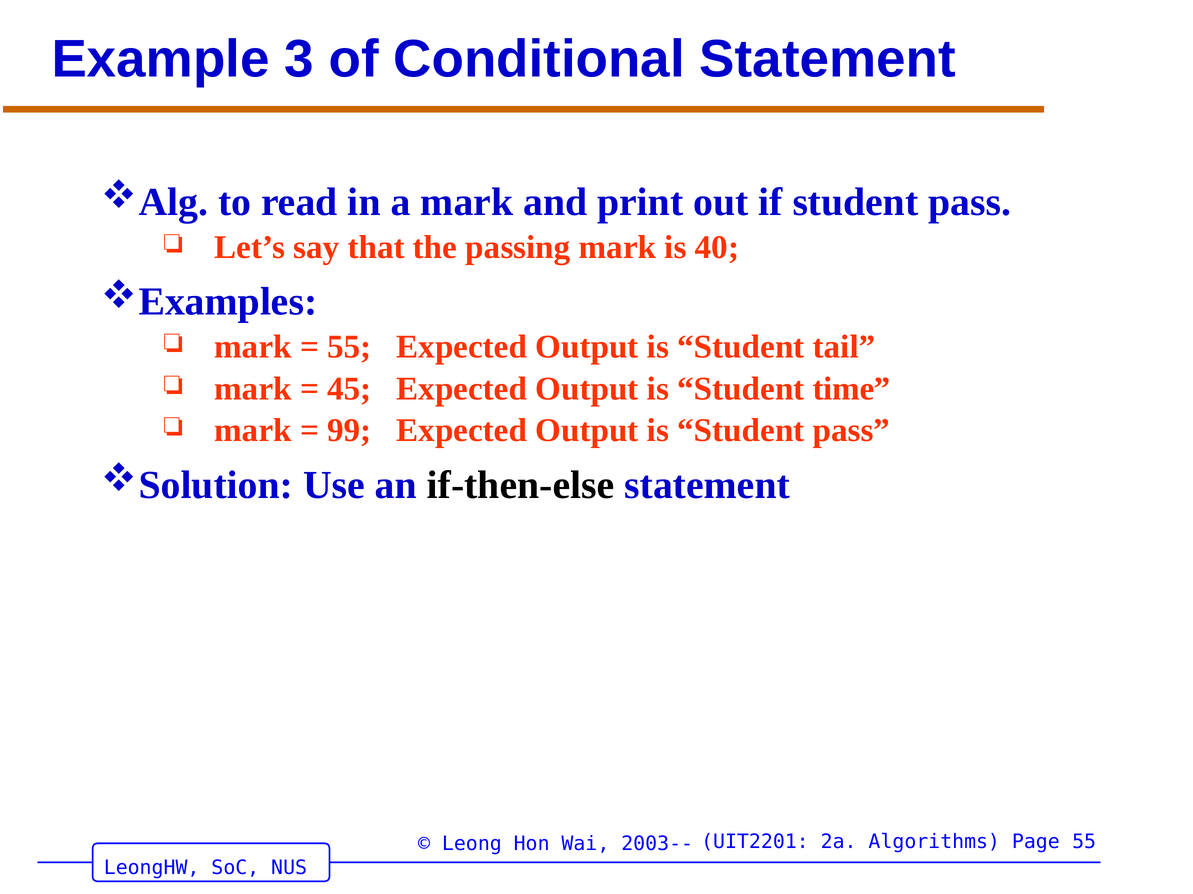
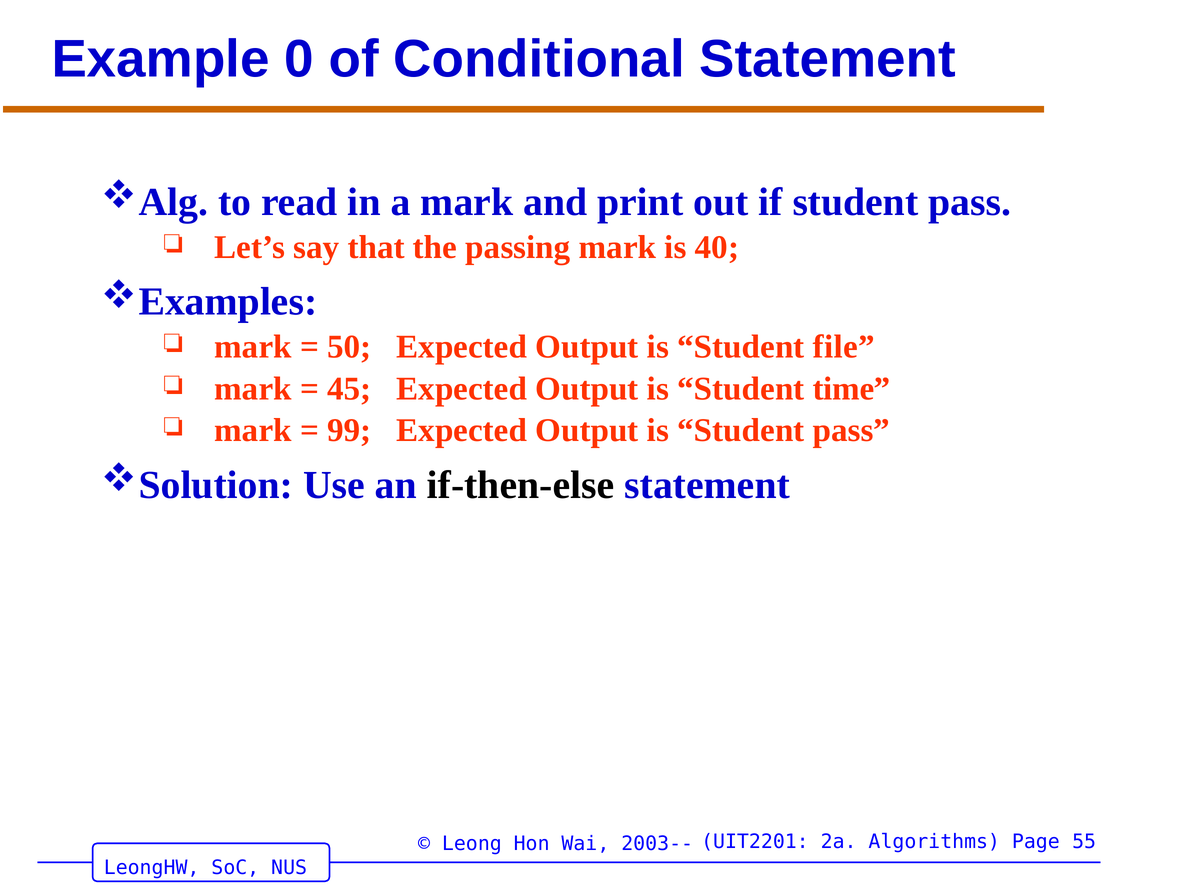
3: 3 -> 0
55 at (349, 347): 55 -> 50
tail: tail -> file
